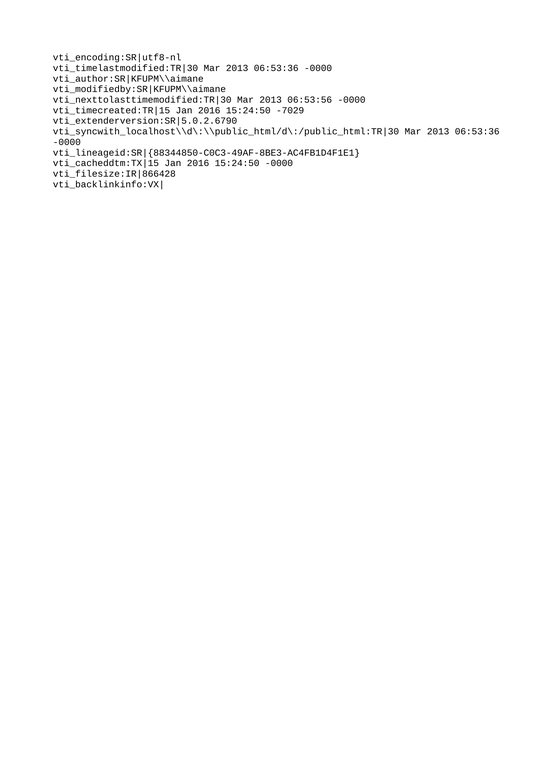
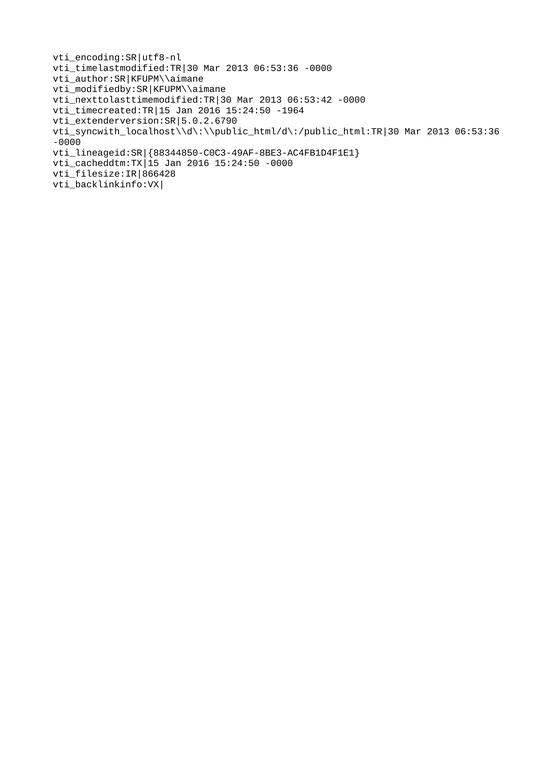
06:53:56: 06:53:56 -> 06:53:42
-7029: -7029 -> -1964
